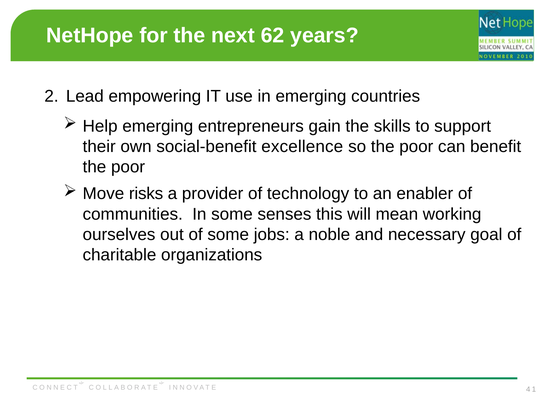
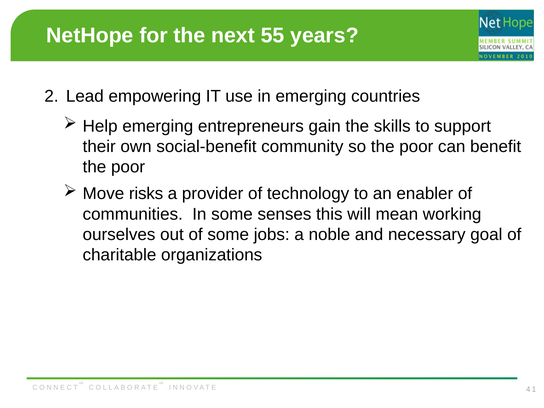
62: 62 -> 55
excellence: excellence -> community
